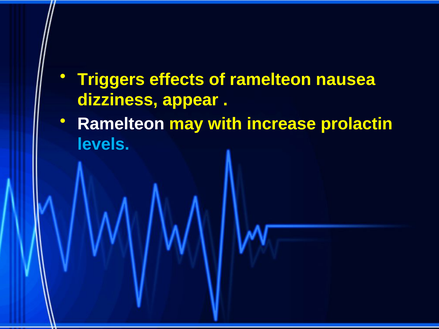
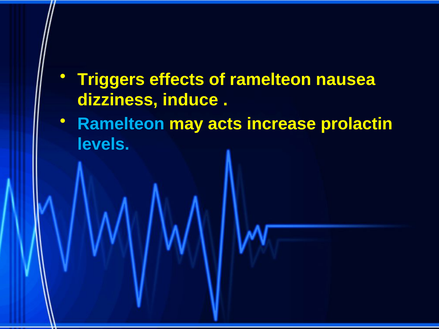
appear: appear -> induce
Ramelteon at (121, 124) colour: white -> light blue
with: with -> acts
